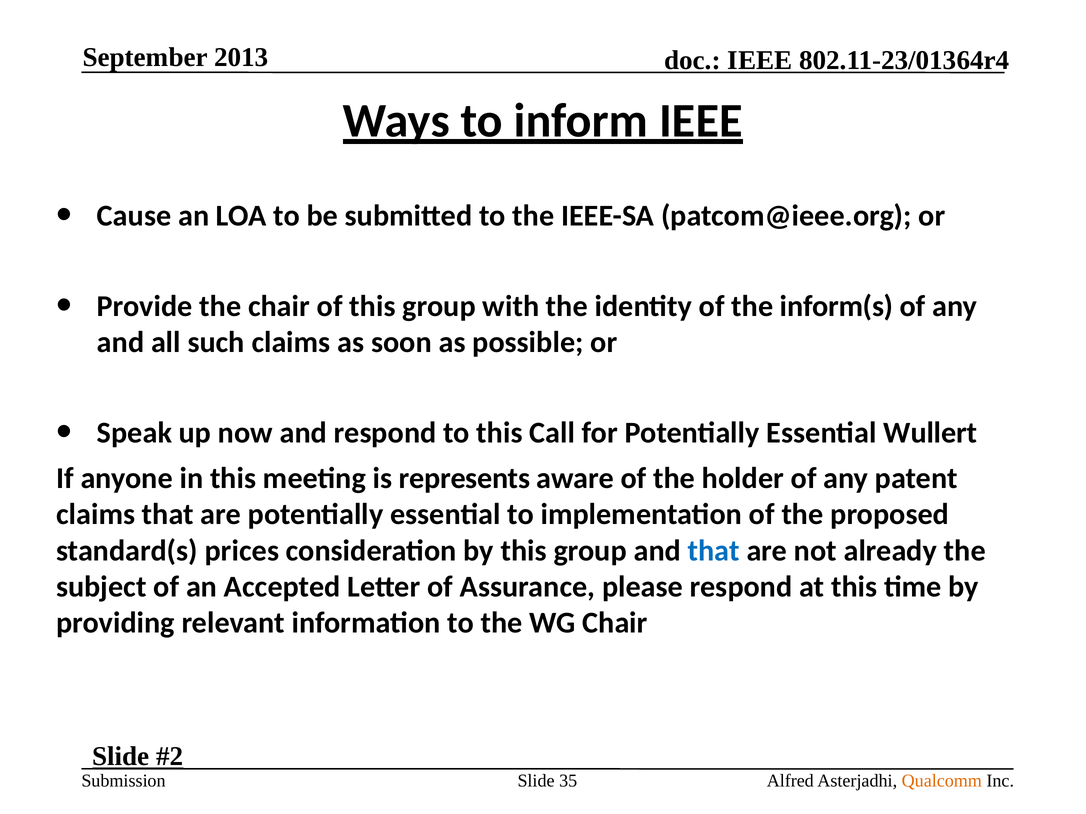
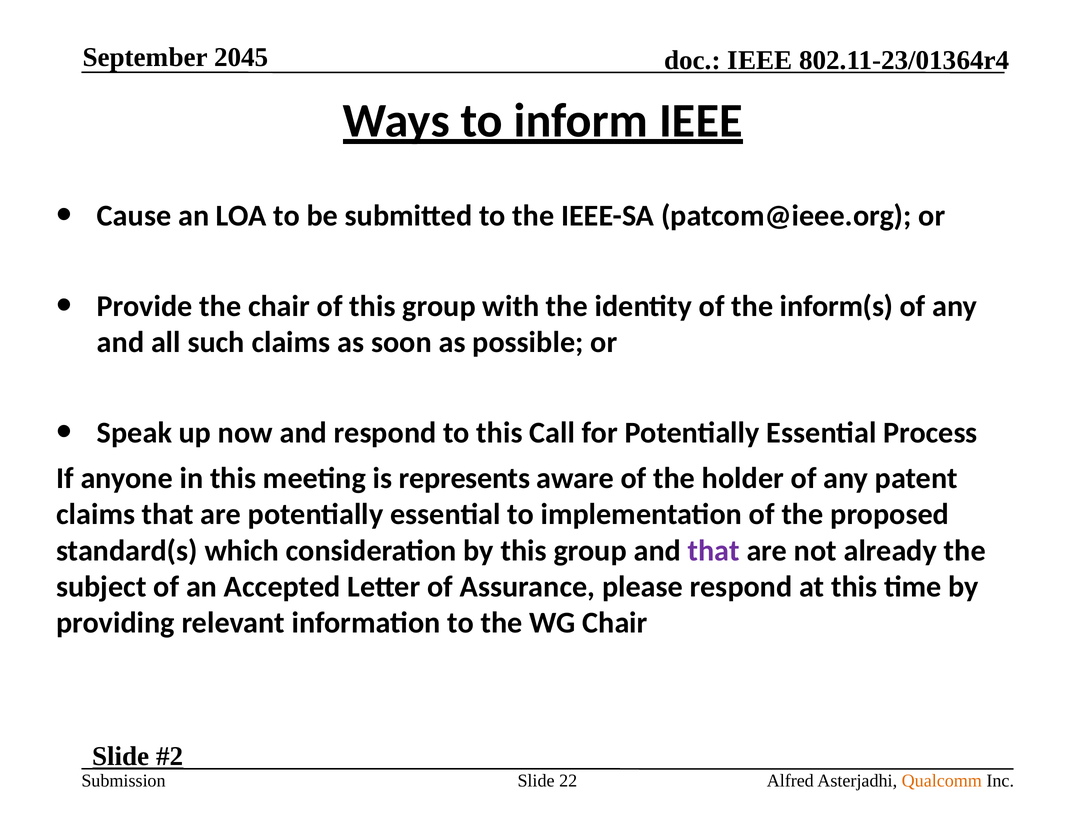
2013: 2013 -> 2045
Wullert: Wullert -> Process
prices: prices -> which
that at (714, 551) colour: blue -> purple
35: 35 -> 22
